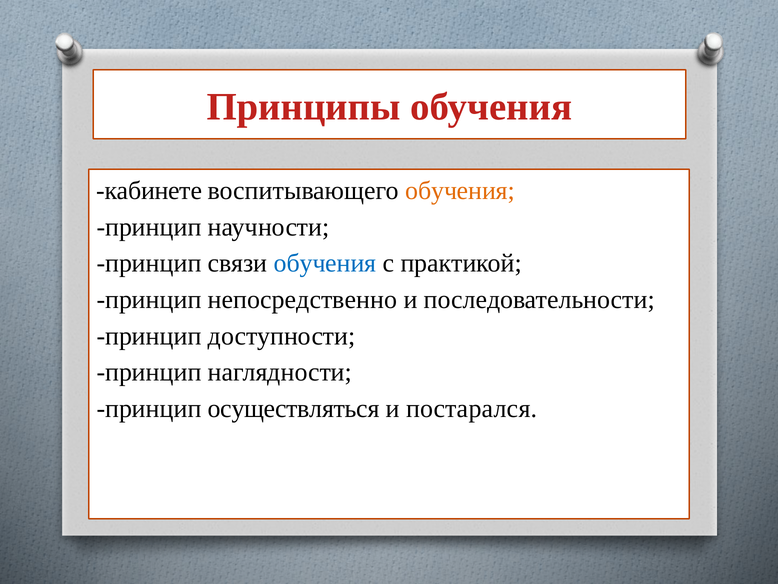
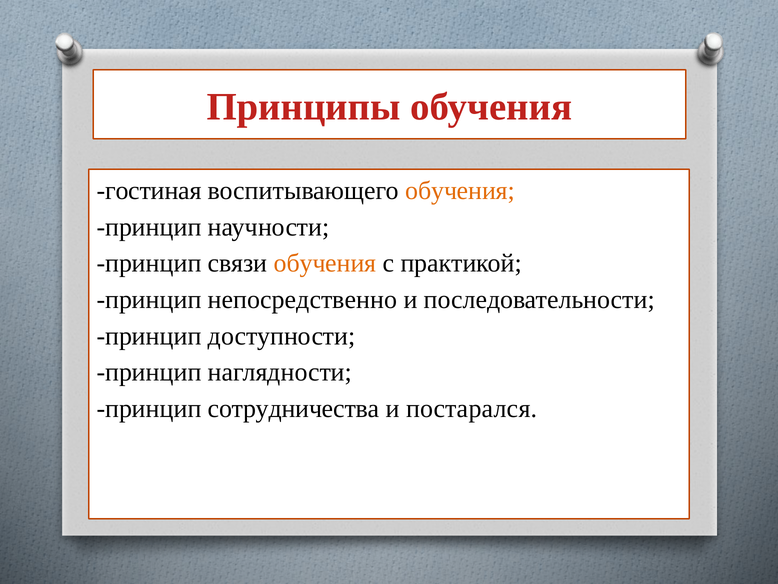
кабинете: кабинете -> гостиная
обучения at (325, 263) colour: blue -> orange
осуществляться: осуществляться -> сотрудничества
